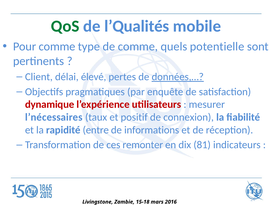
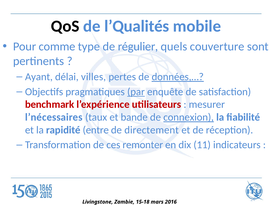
QoS colour: green -> black
de comme: comme -> régulier
potentielle: potentielle -> couverture
Client: Client -> Ayant
élevé: élevé -> villes
par underline: none -> present
dynamique: dynamique -> benchmark
positif: positif -> bande
connexion underline: none -> present
informations: informations -> directement
81: 81 -> 11
